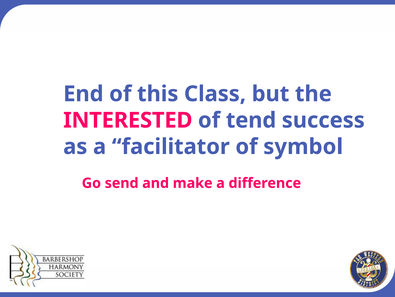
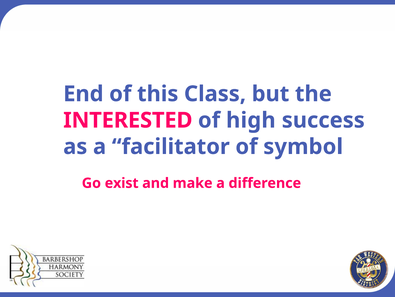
tend: tend -> high
send: send -> exist
